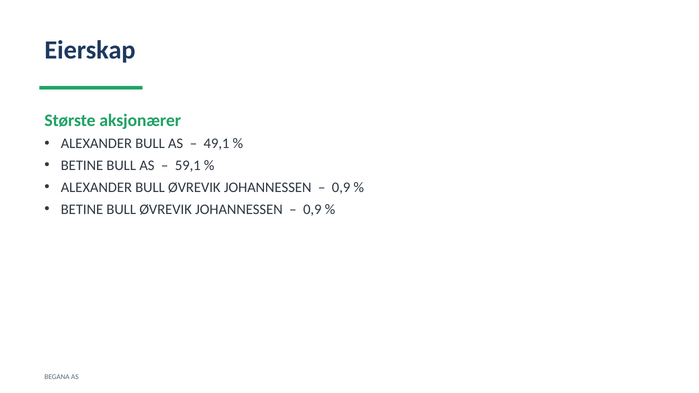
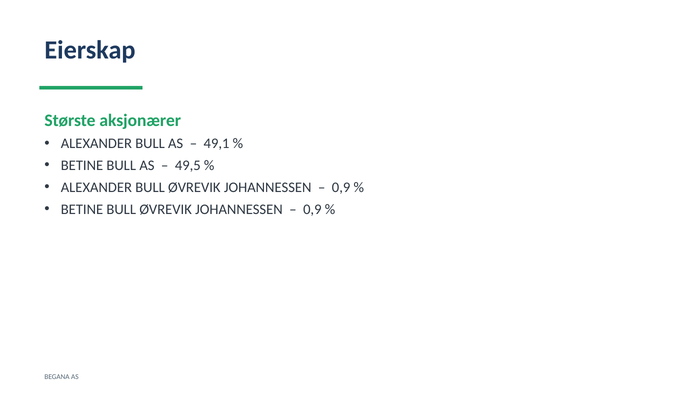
59,1: 59,1 -> 49,5
